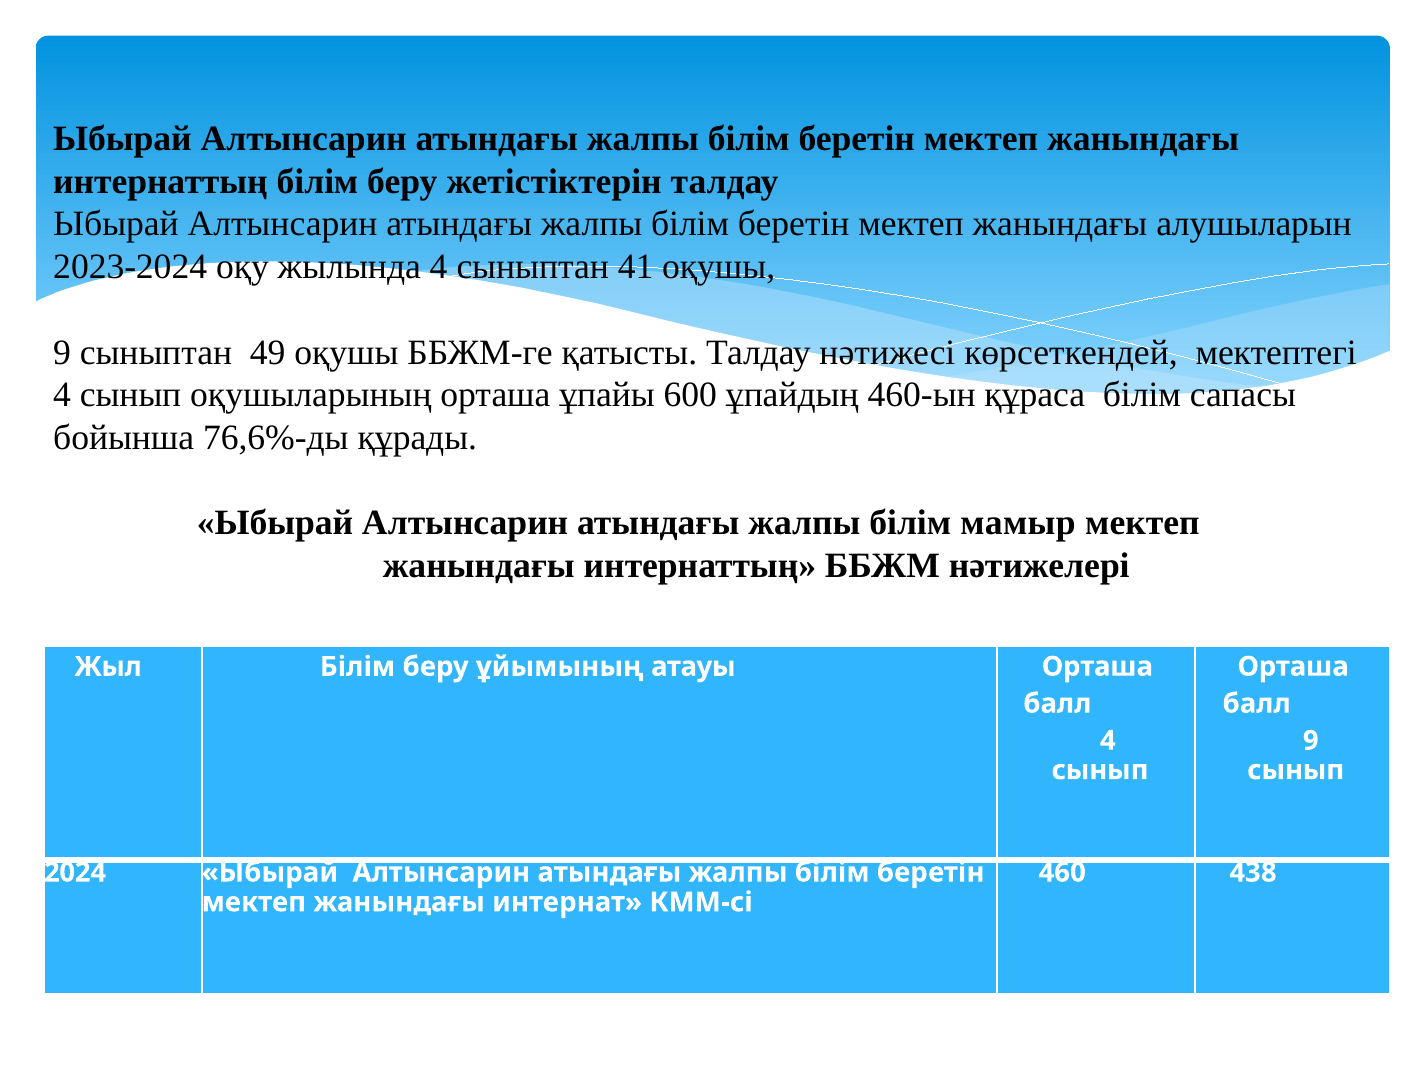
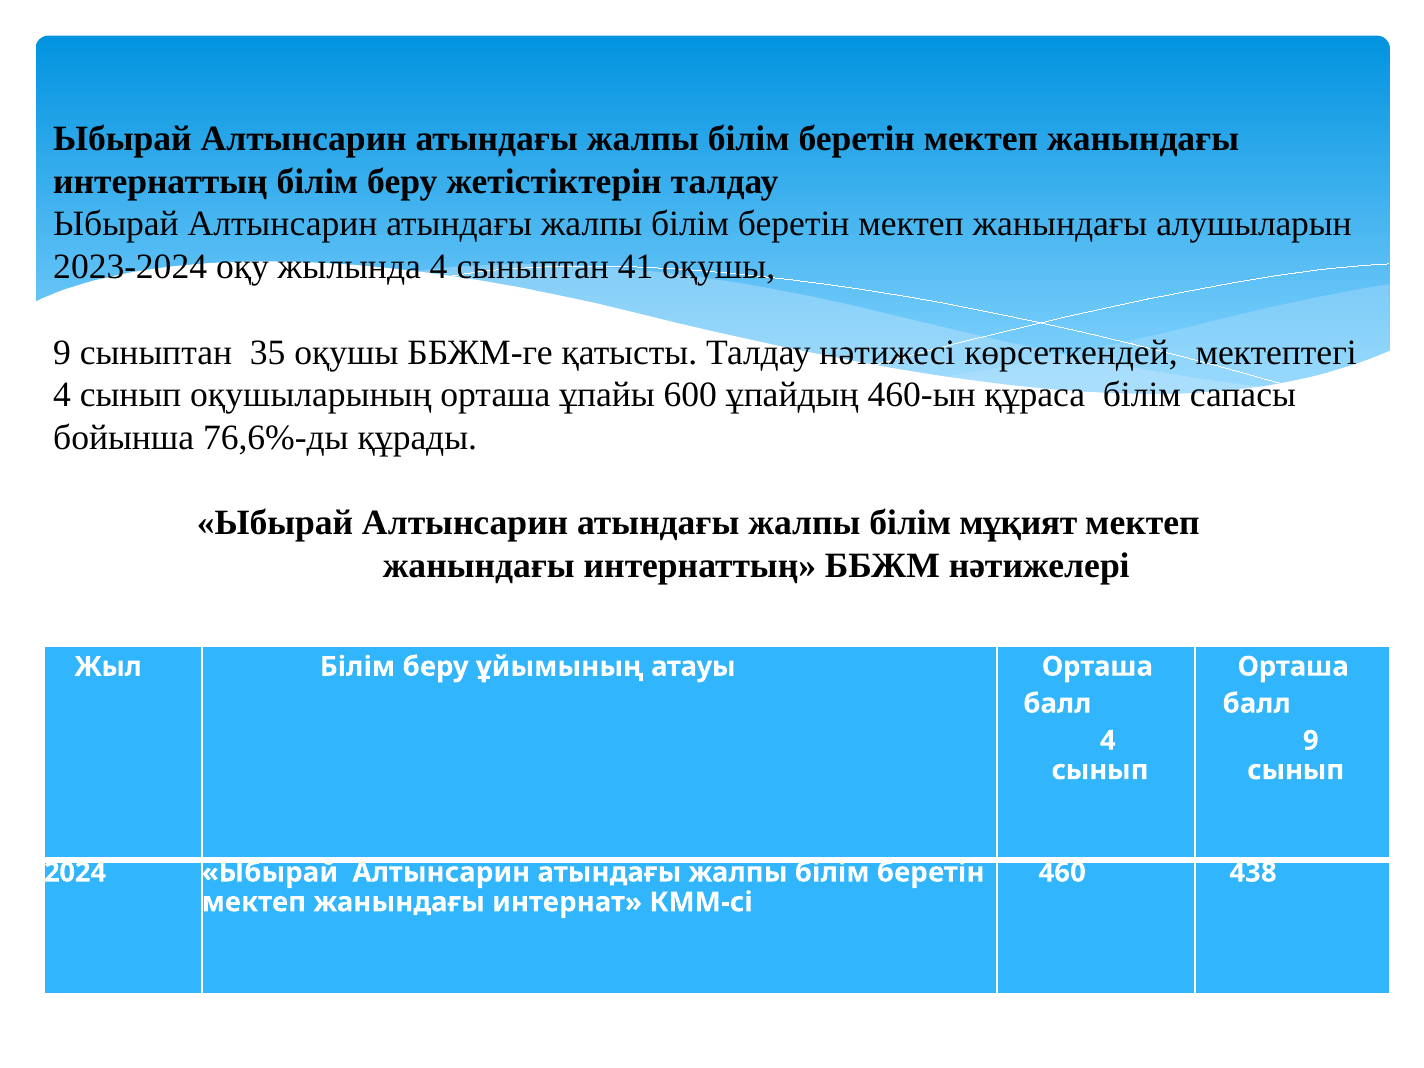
49: 49 -> 35
мамыр: мамыр -> мұқият
